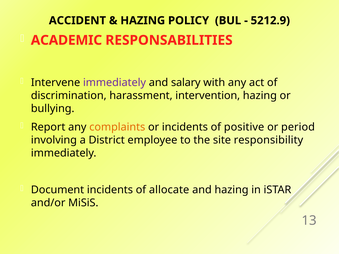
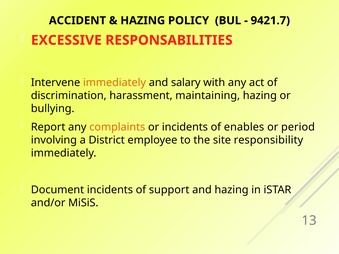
5212.9: 5212.9 -> 9421.7
ACADEMIC: ACADEMIC -> EXCESSIVE
immediately at (115, 83) colour: purple -> orange
intervention: intervention -> maintaining
positive: positive -> enables
allocate: allocate -> support
